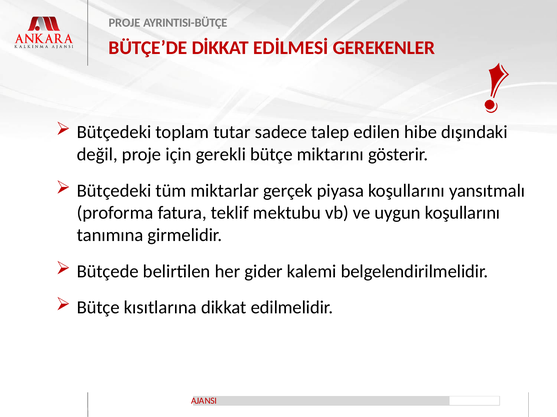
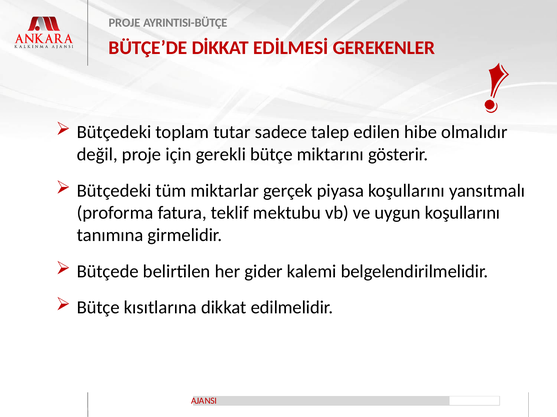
dışındaki: dışındaki -> olmalıdır
